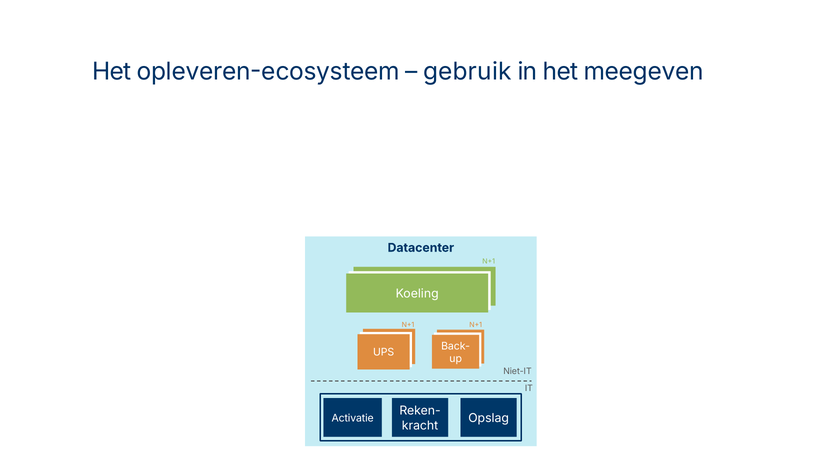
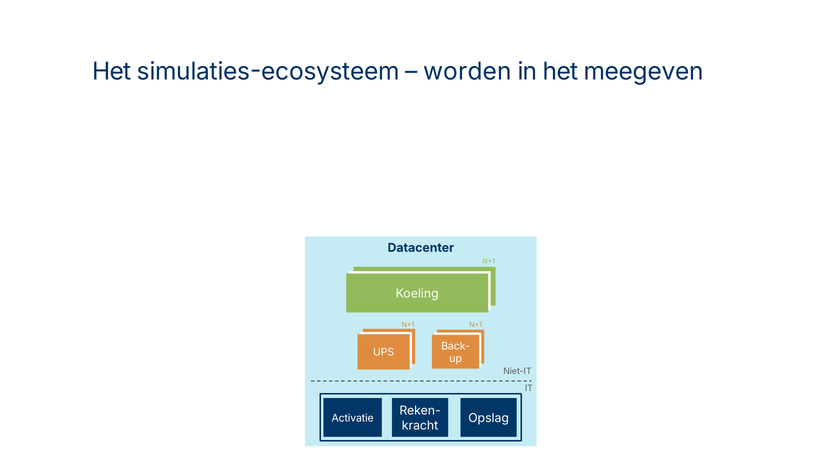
opleveren-ecosysteem: opleveren-ecosysteem -> simulaties-ecosysteem
gebruik: gebruik -> worden
